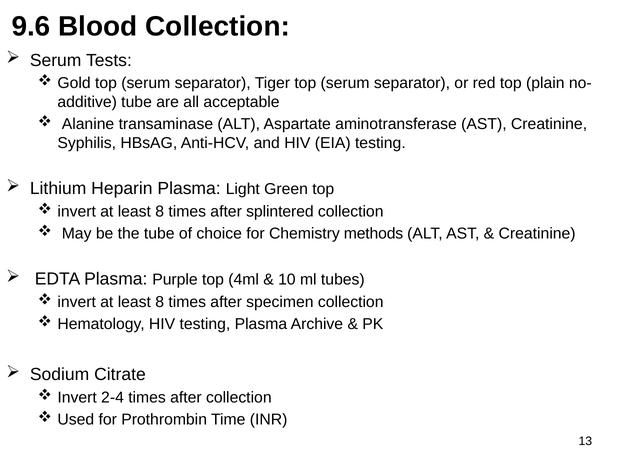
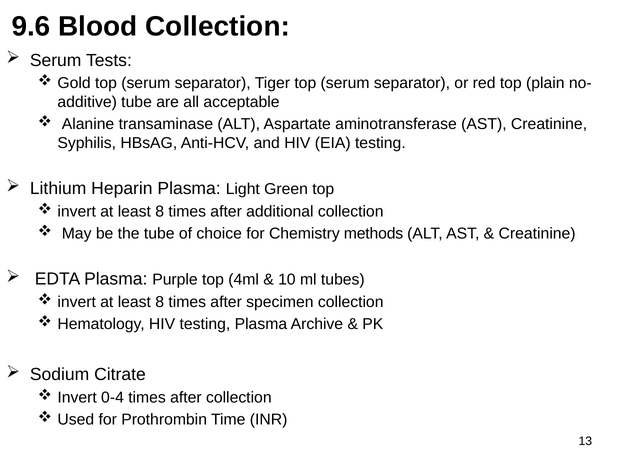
splintered: splintered -> additional
2-4: 2-4 -> 0-4
